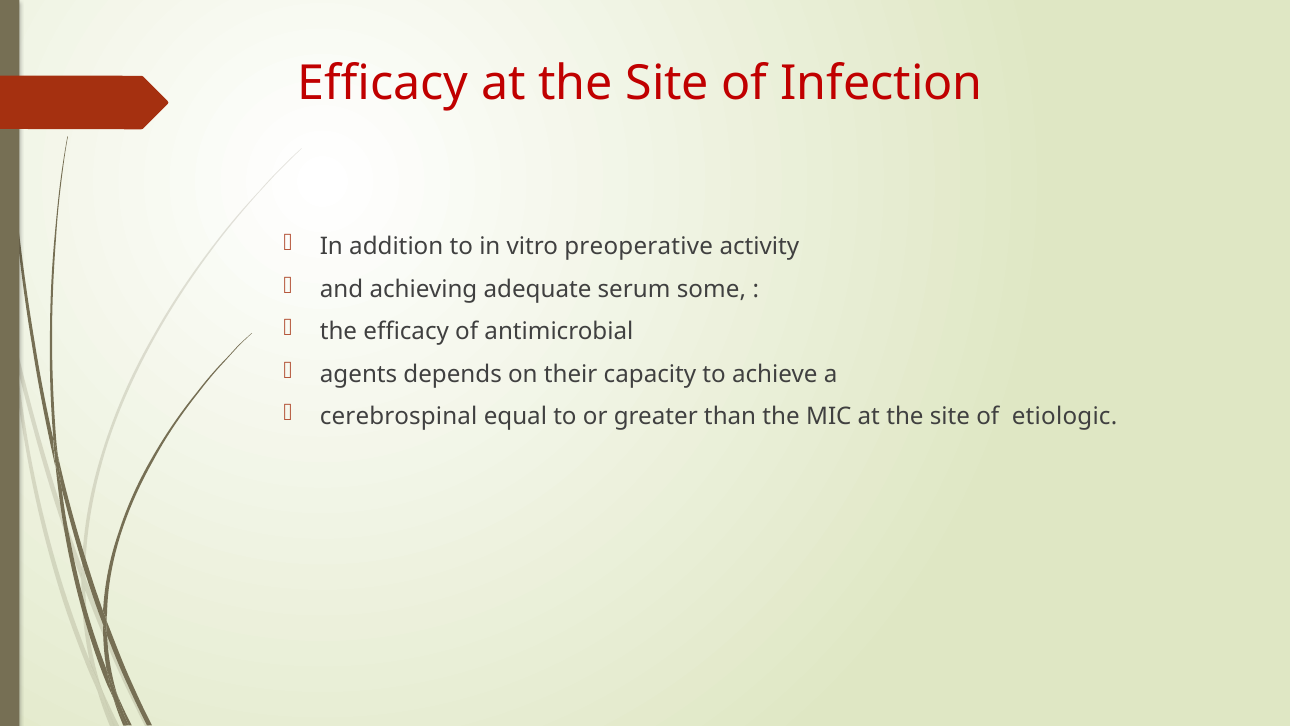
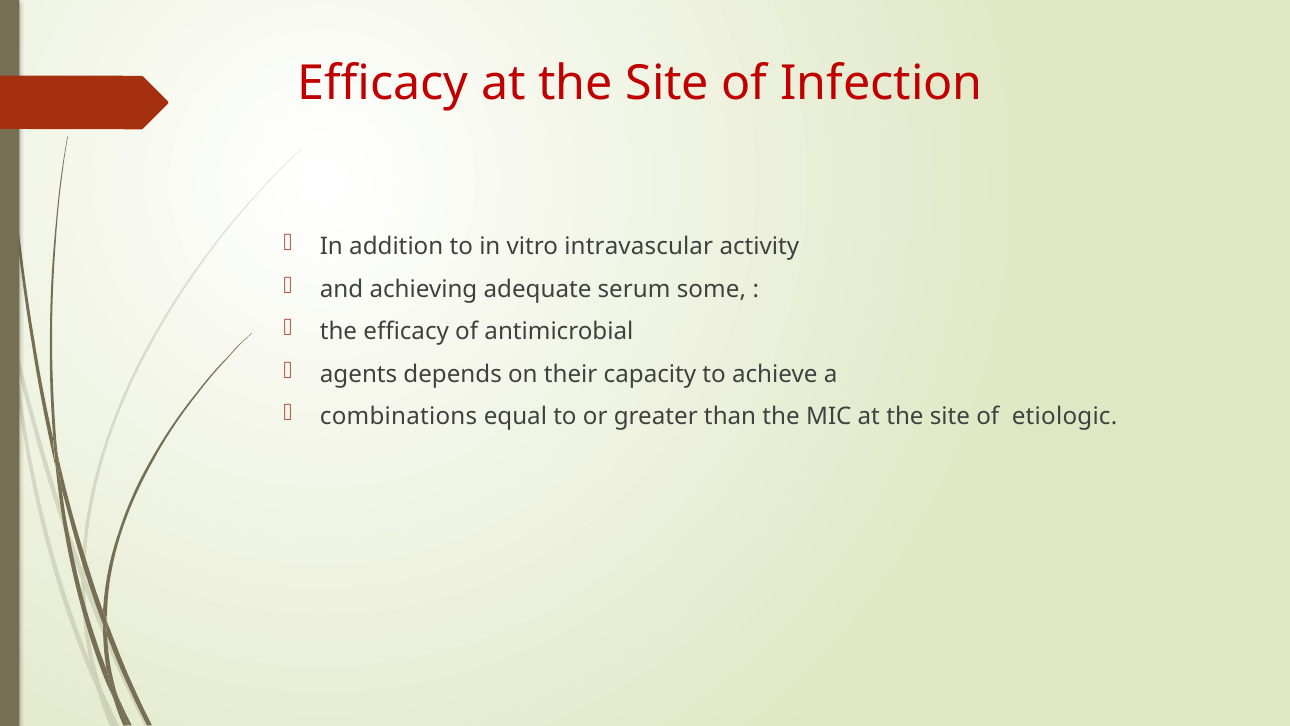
preoperative: preoperative -> intravascular
cerebrospinal: cerebrospinal -> combinations
